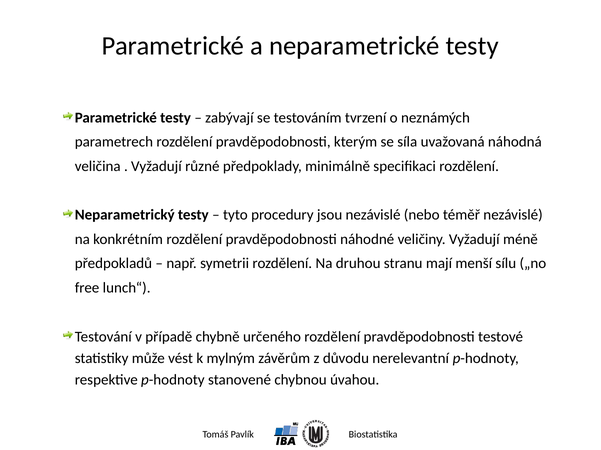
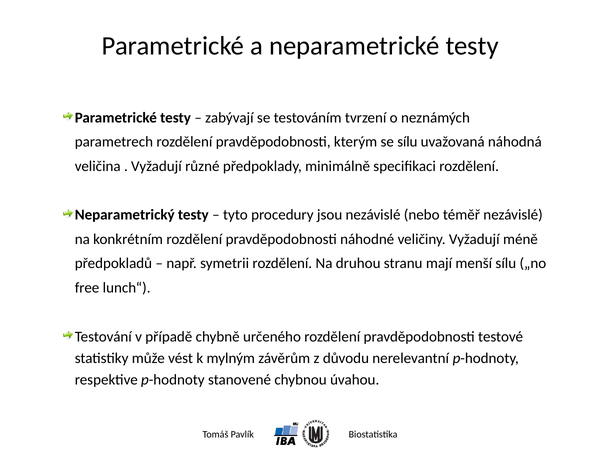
se síla: síla -> sílu
